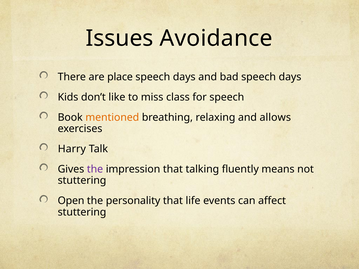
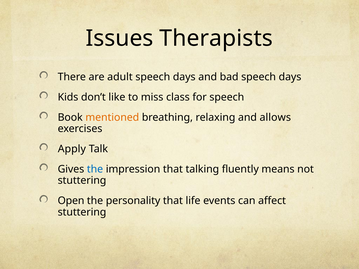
Avoidance: Avoidance -> Therapists
place: place -> adult
Harry: Harry -> Apply
the at (95, 169) colour: purple -> blue
